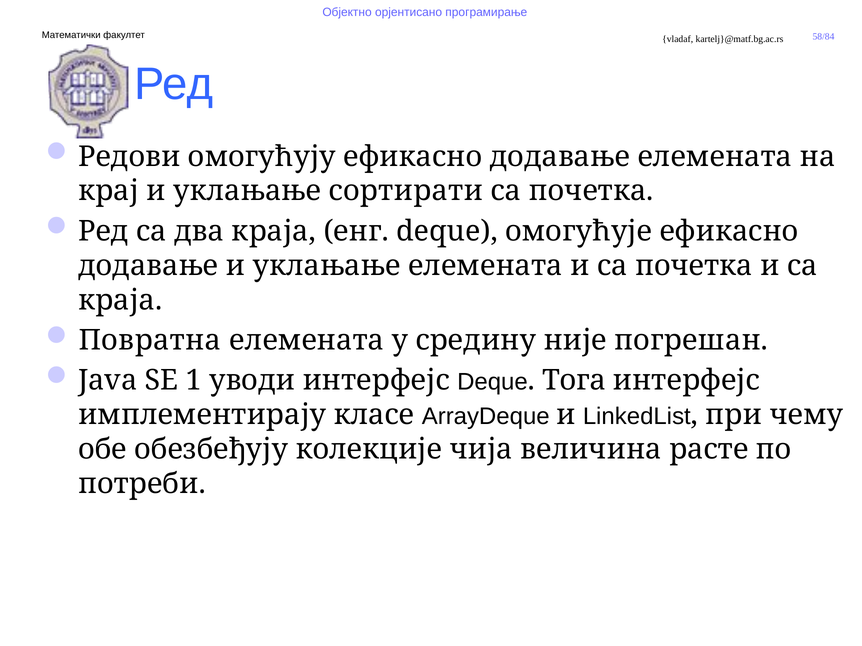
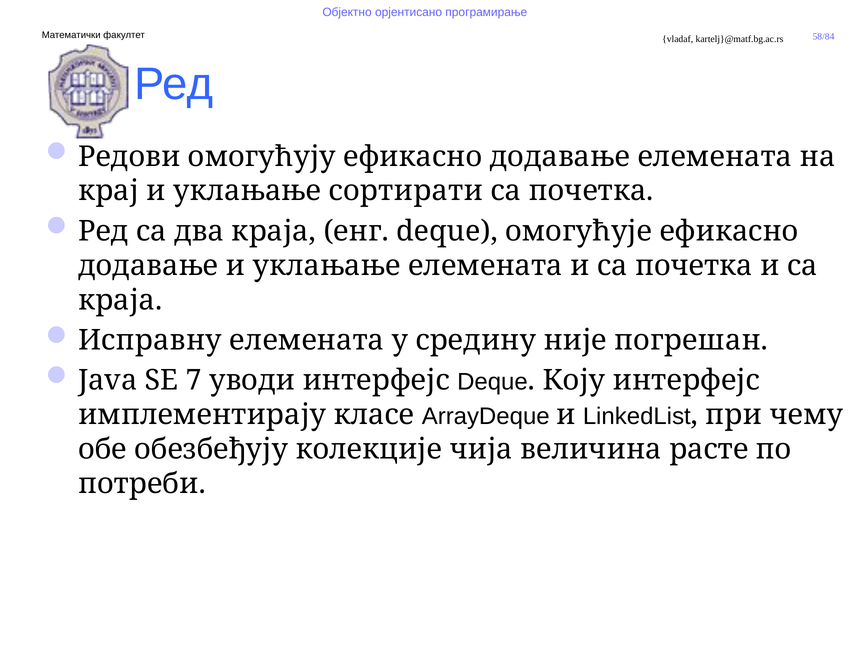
Повратна: Повратна -> Исправну
1: 1 -> 7
Тога: Тога -> Коју
